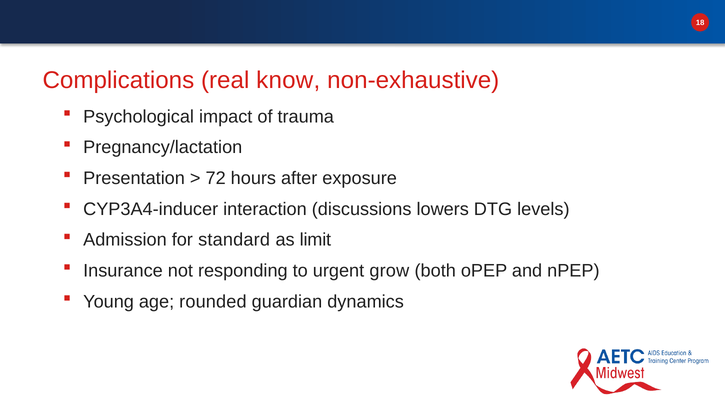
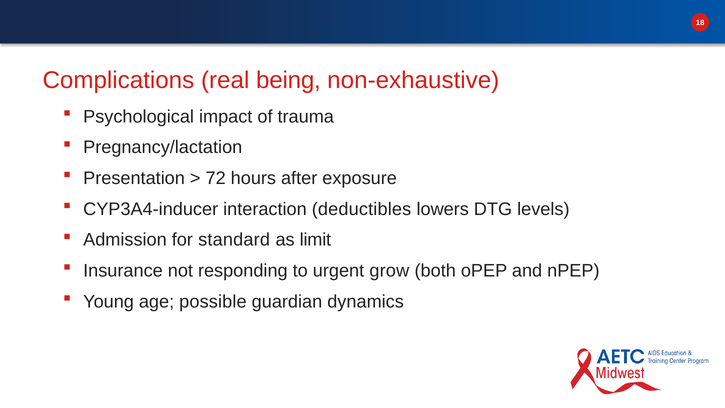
know: know -> being
discussions: discussions -> deductibles
rounded: rounded -> possible
